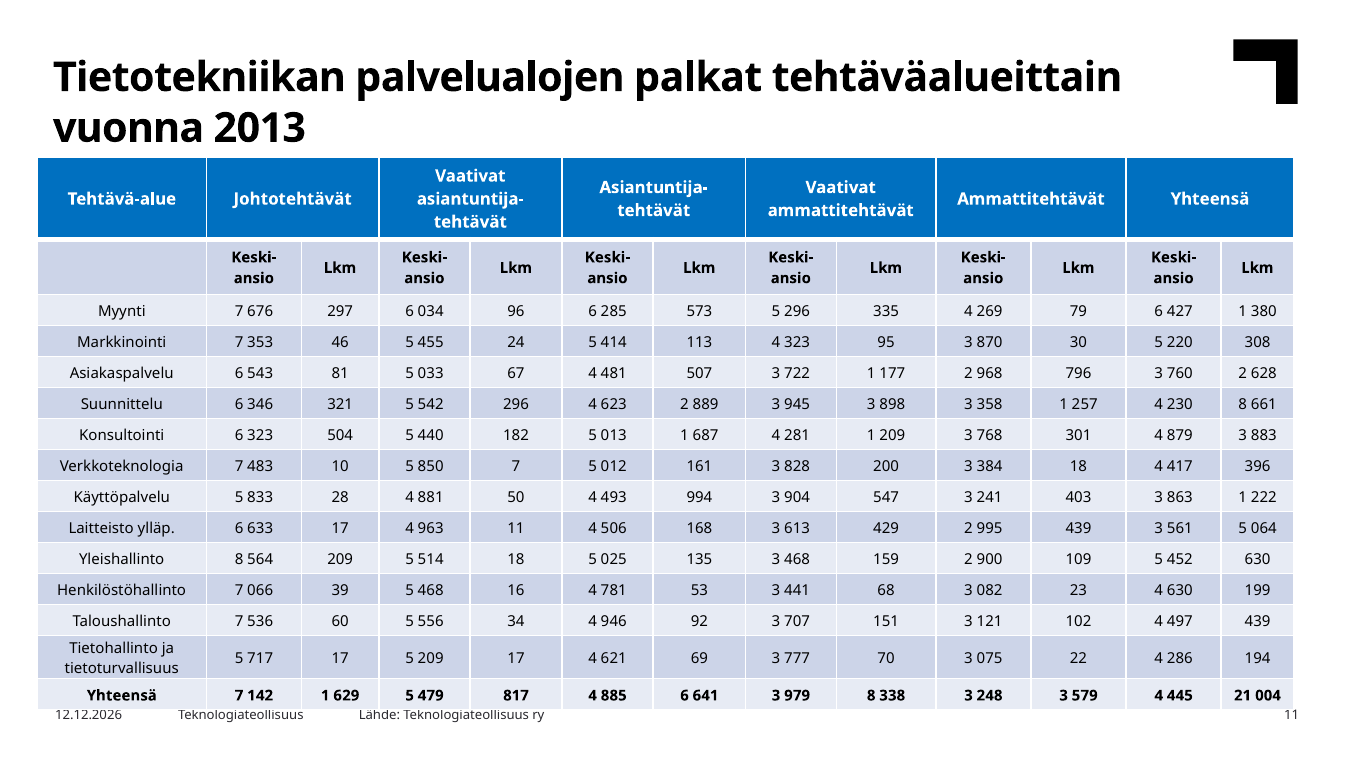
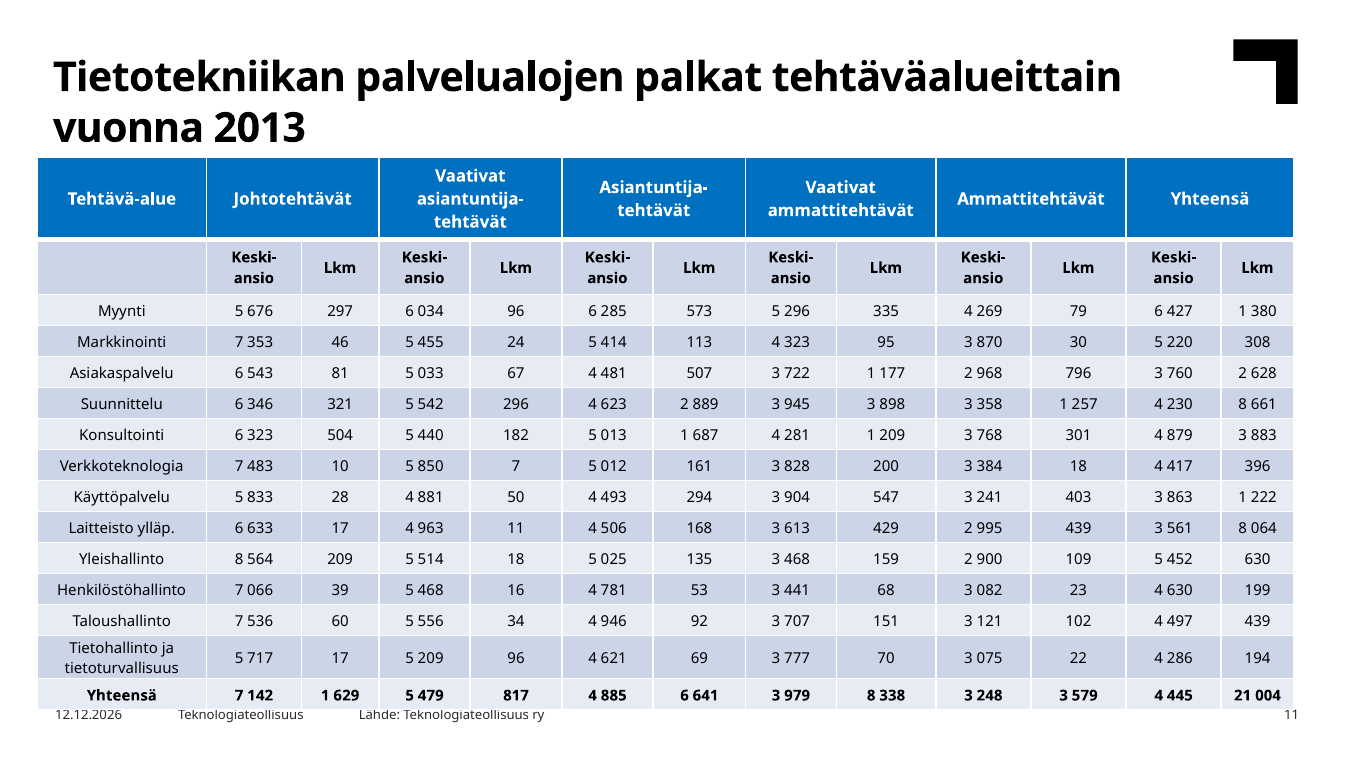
Myynti 7: 7 -> 5
994: 994 -> 294
561 5: 5 -> 8
209 17: 17 -> 96
